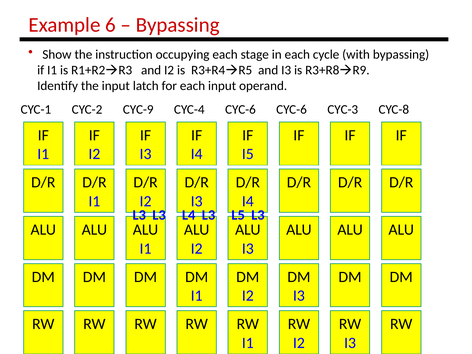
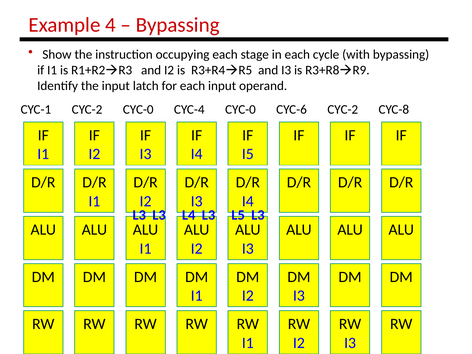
6: 6 -> 4
CYC-9 at (138, 109): CYC-9 -> CYC-0
CYC-6 at (240, 109): CYC-6 -> CYC-0
CYC-3 at (343, 109): CYC-3 -> CYC-2
